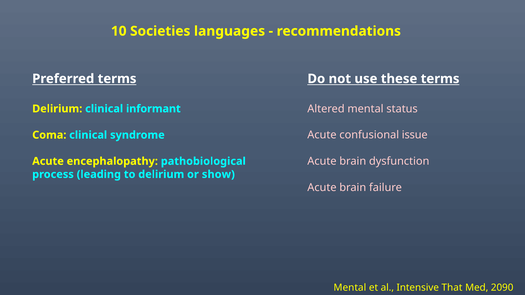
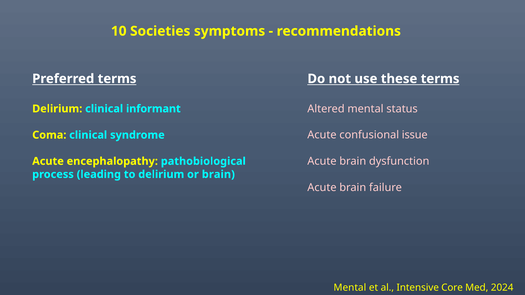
languages: languages -> symptoms
or show: show -> brain
That: That -> Core
2090: 2090 -> 2024
